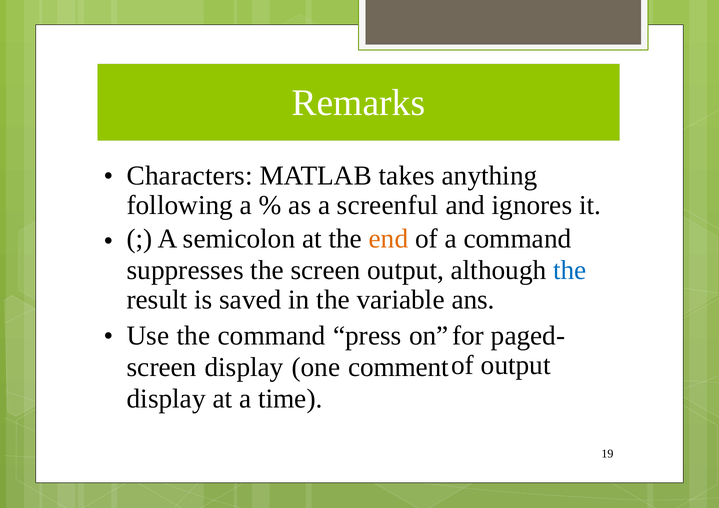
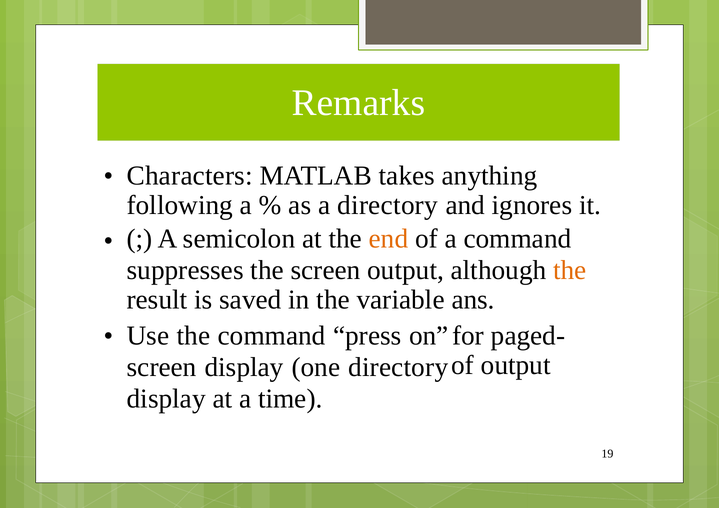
a screenful: screenful -> directory
the at (570, 270) colour: blue -> orange
one comment: comment -> directory
